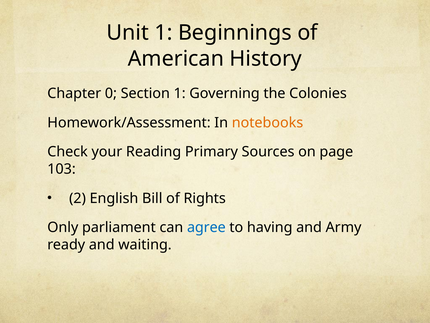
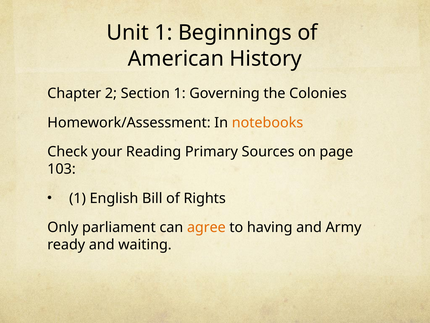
0: 0 -> 2
2 at (77, 198): 2 -> 1
agree colour: blue -> orange
